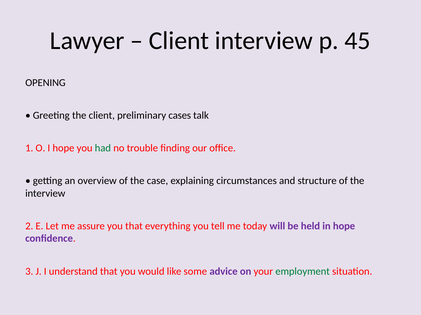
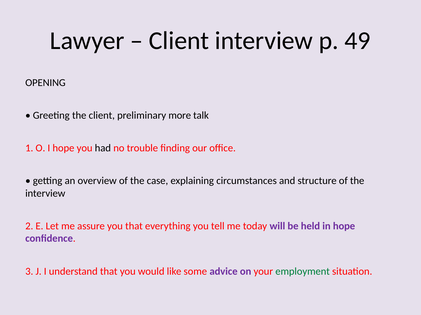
45: 45 -> 49
cases: cases -> more
had colour: green -> black
